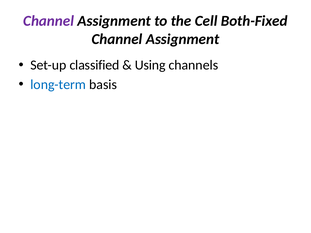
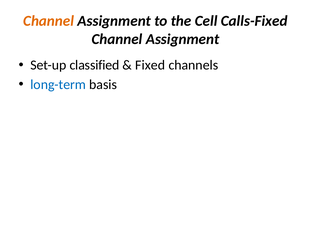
Channel at (49, 21) colour: purple -> orange
Both-Fixed: Both-Fixed -> Calls-Fixed
Using: Using -> Fixed
